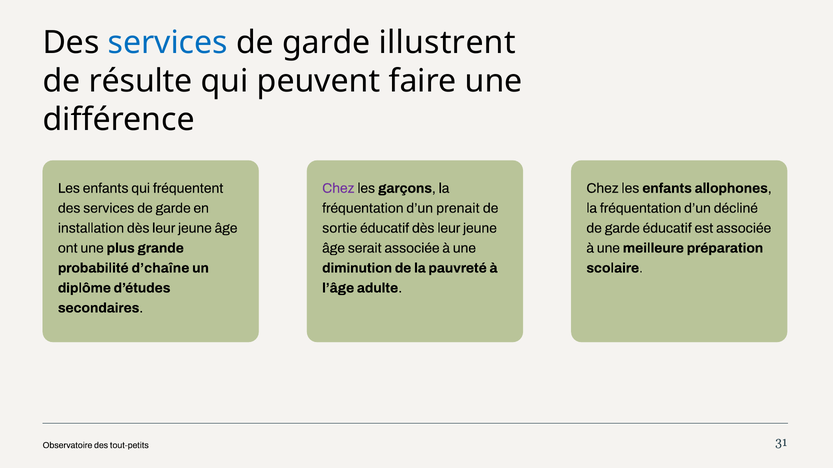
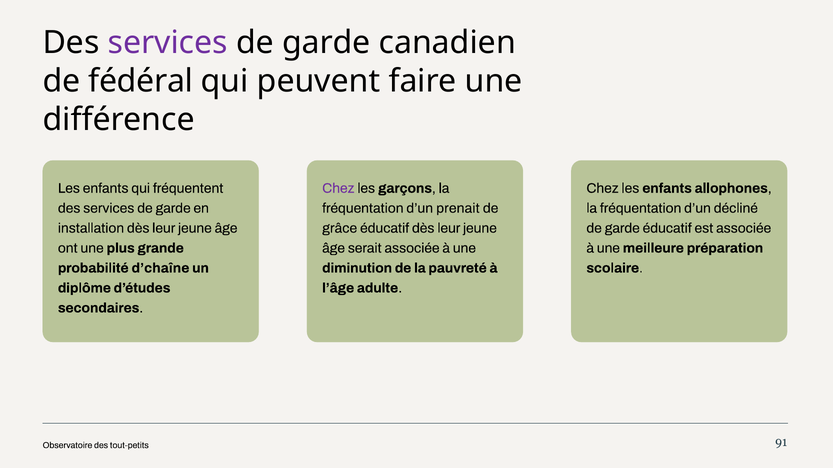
services at (168, 43) colour: blue -> purple
illustrent: illustrent -> canadien
résulte: résulte -> fédéral
sortie: sortie -> grâce
31: 31 -> 91
